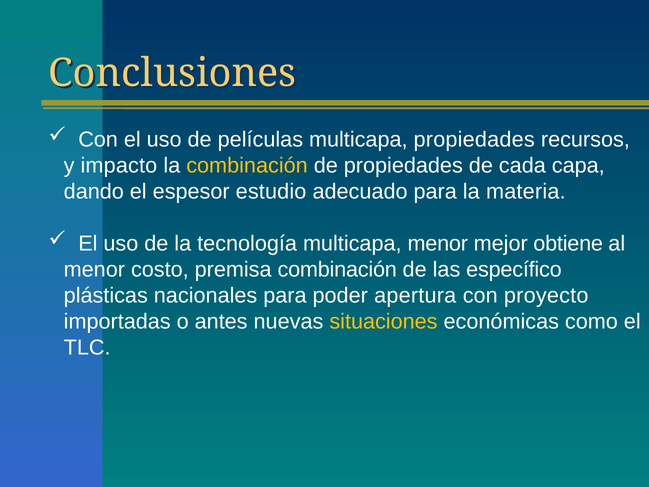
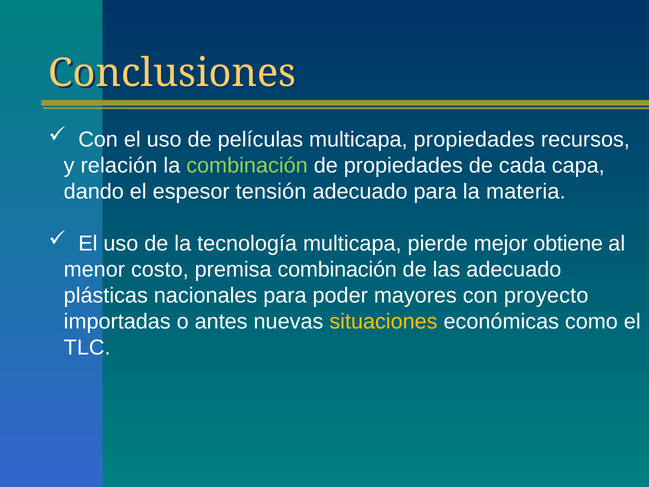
impacto: impacto -> relación
combinación at (247, 166) colour: yellow -> light green
estudio: estudio -> tensión
multicapa menor: menor -> pierde
las específico: específico -> adecuado
apertura: apertura -> mayores
